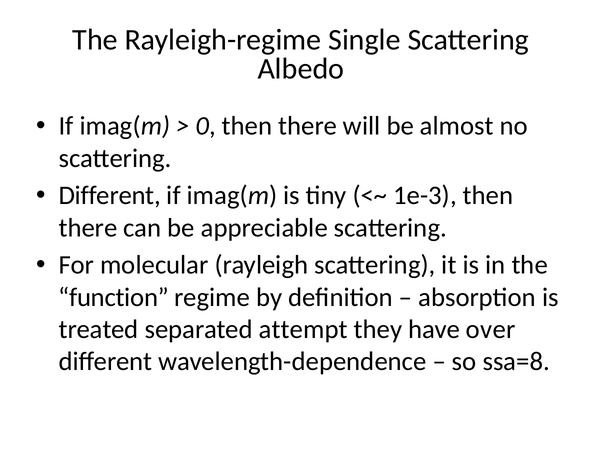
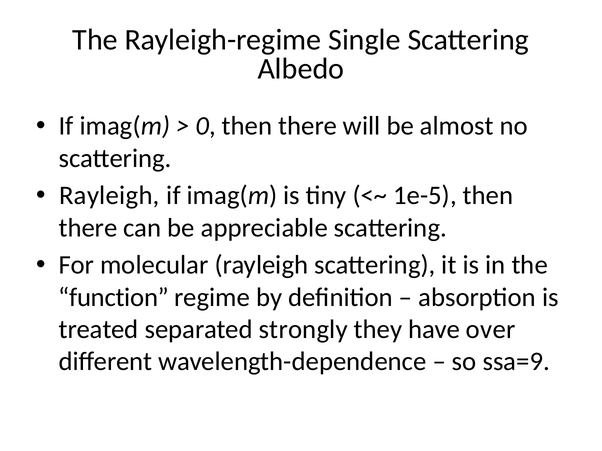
Different at (110, 196): Different -> Rayleigh
1e-3: 1e-3 -> 1e-5
attempt: attempt -> strongly
ssa=8: ssa=8 -> ssa=9
